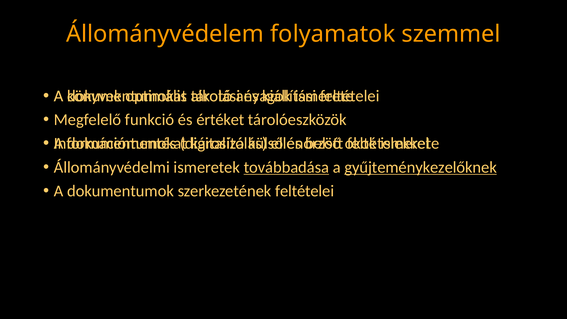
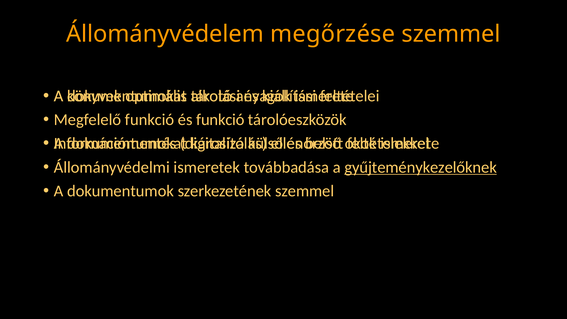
folyamatok: folyamatok -> megőrzése
és értéket: értéket -> funkció
továbbadása underline: present -> none
szerkezetének feltételei: feltételei -> szemmel
